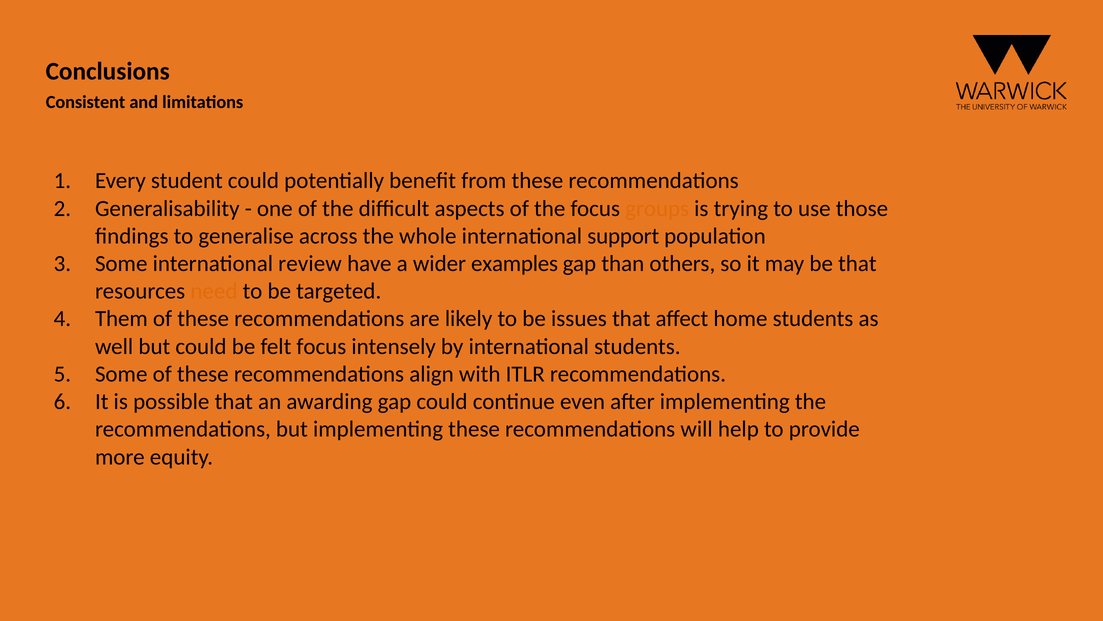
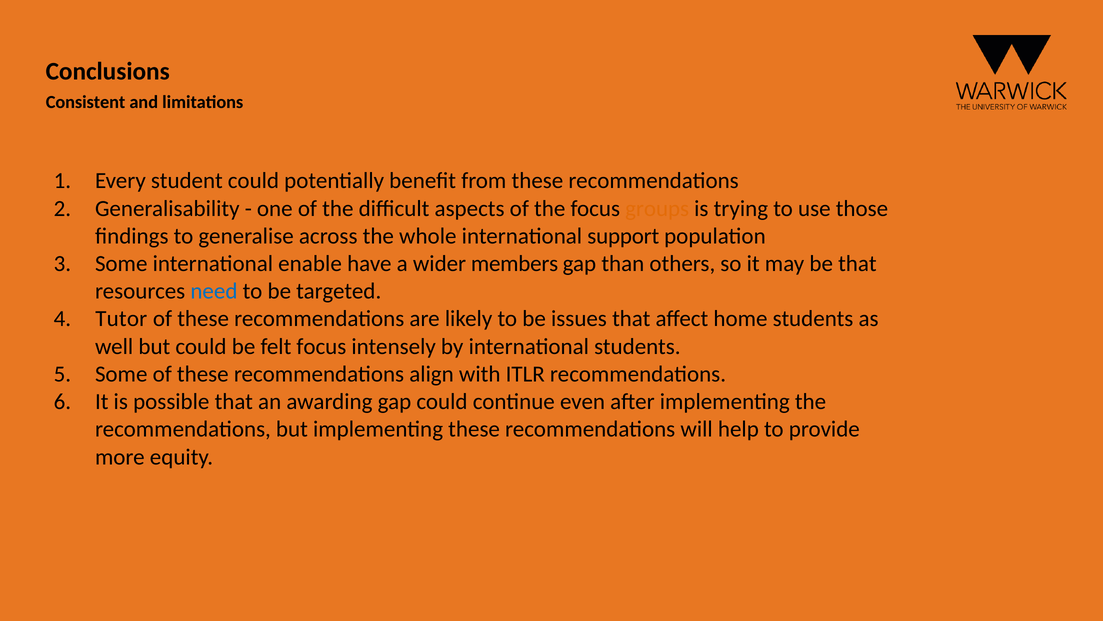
review: review -> enable
examples: examples -> members
need colour: orange -> blue
Them: Them -> Tutor
